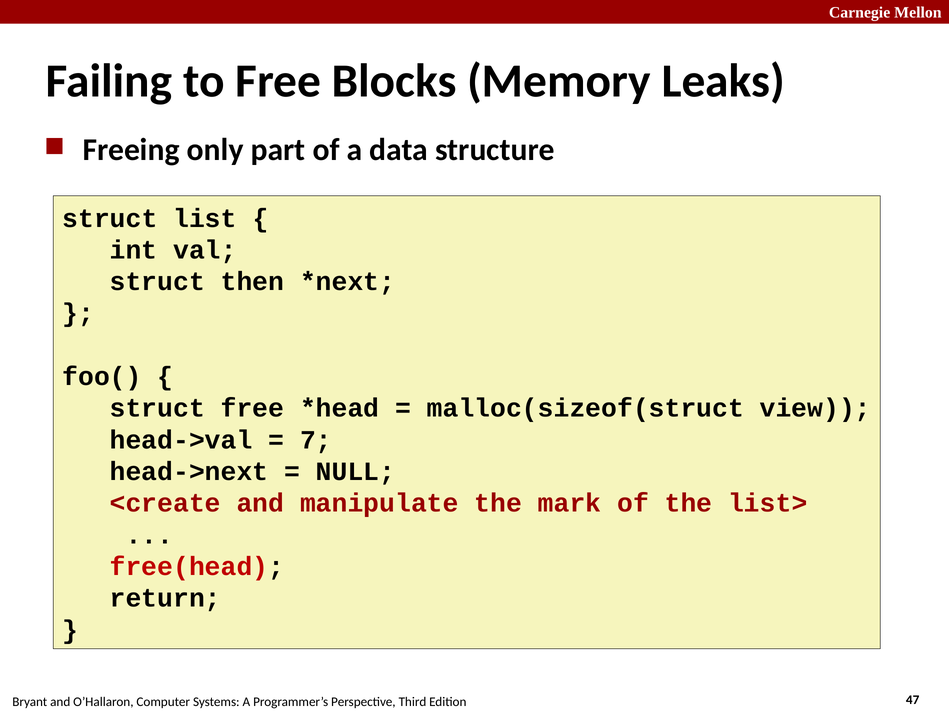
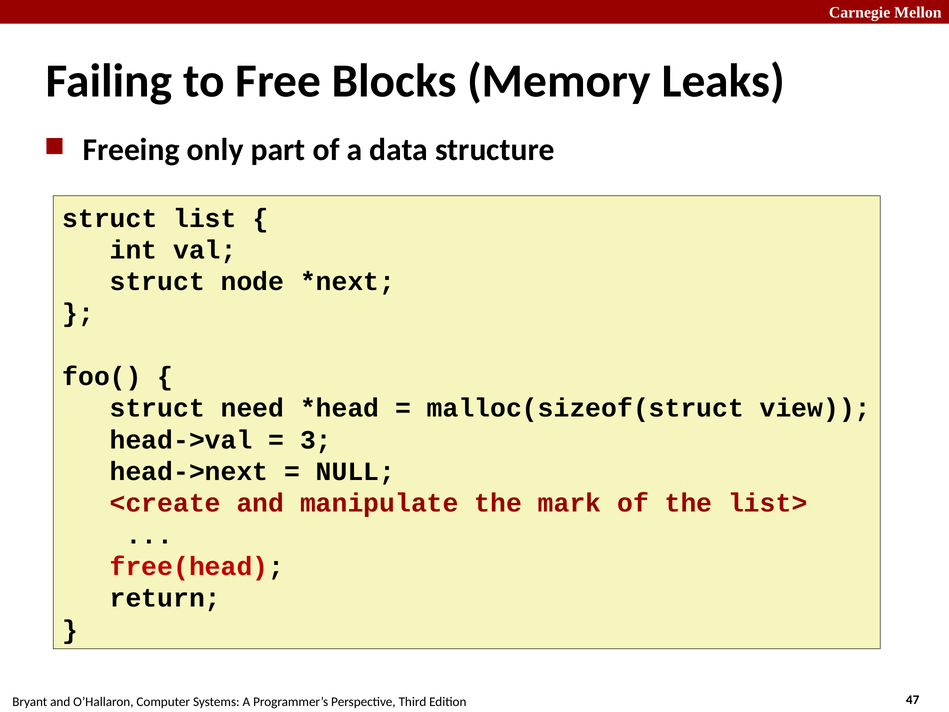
then: then -> node
struct free: free -> need
7: 7 -> 3
